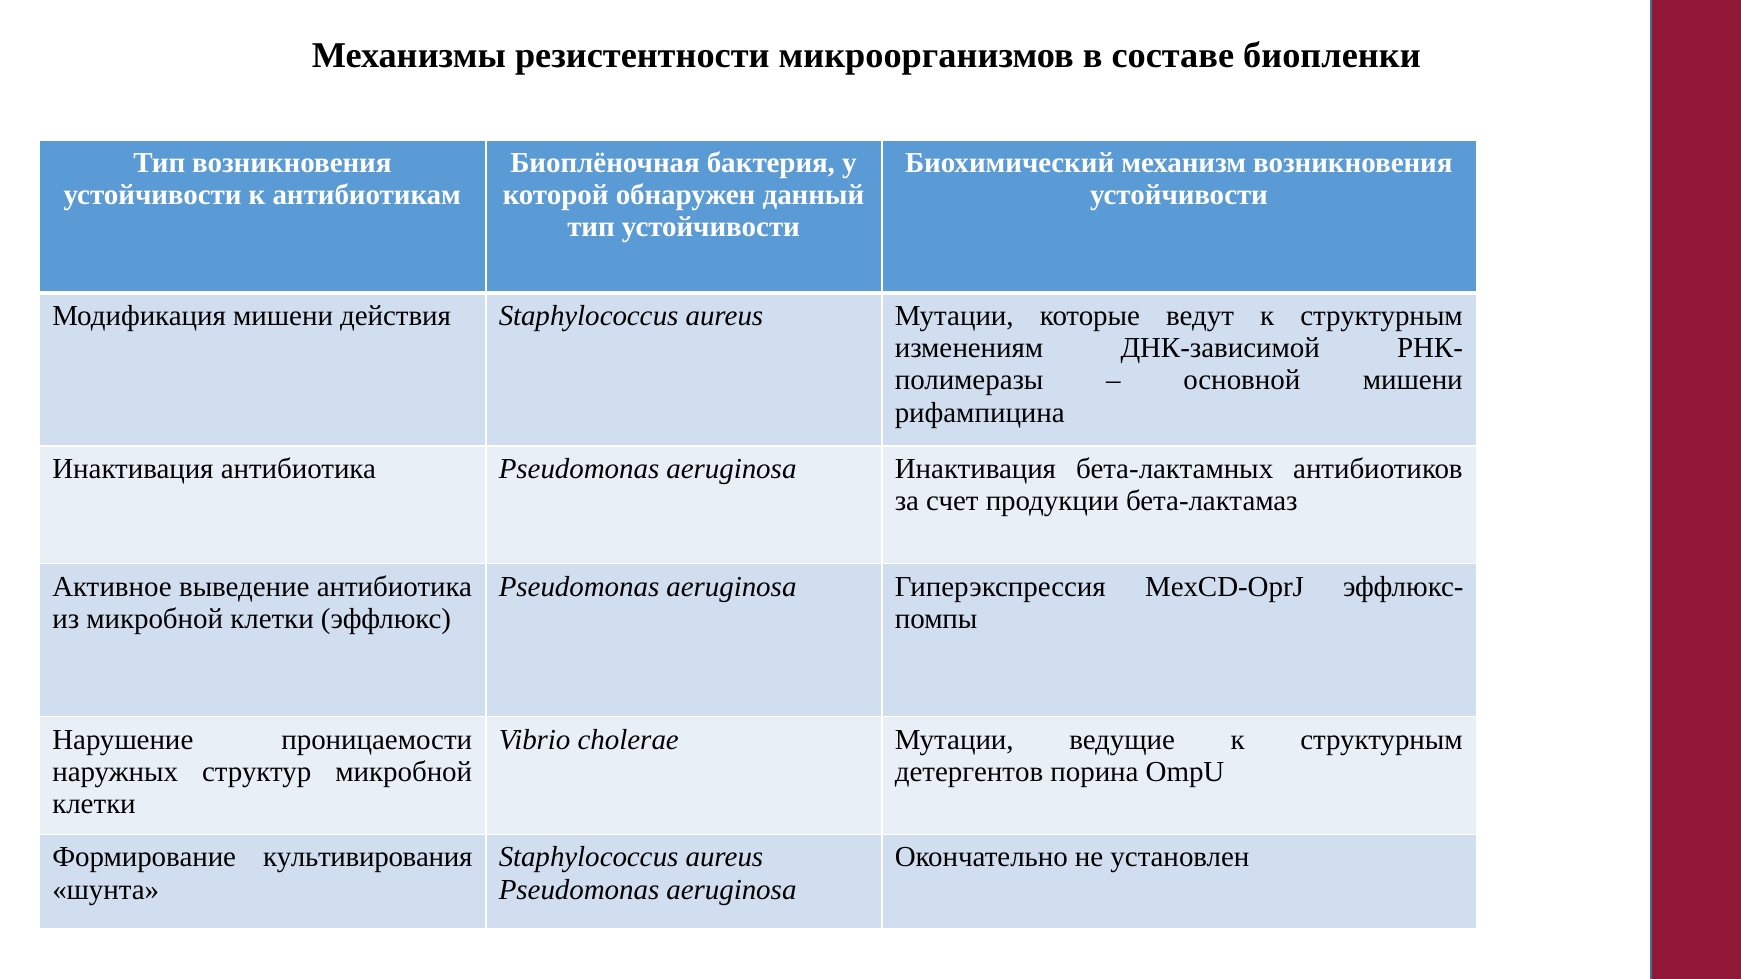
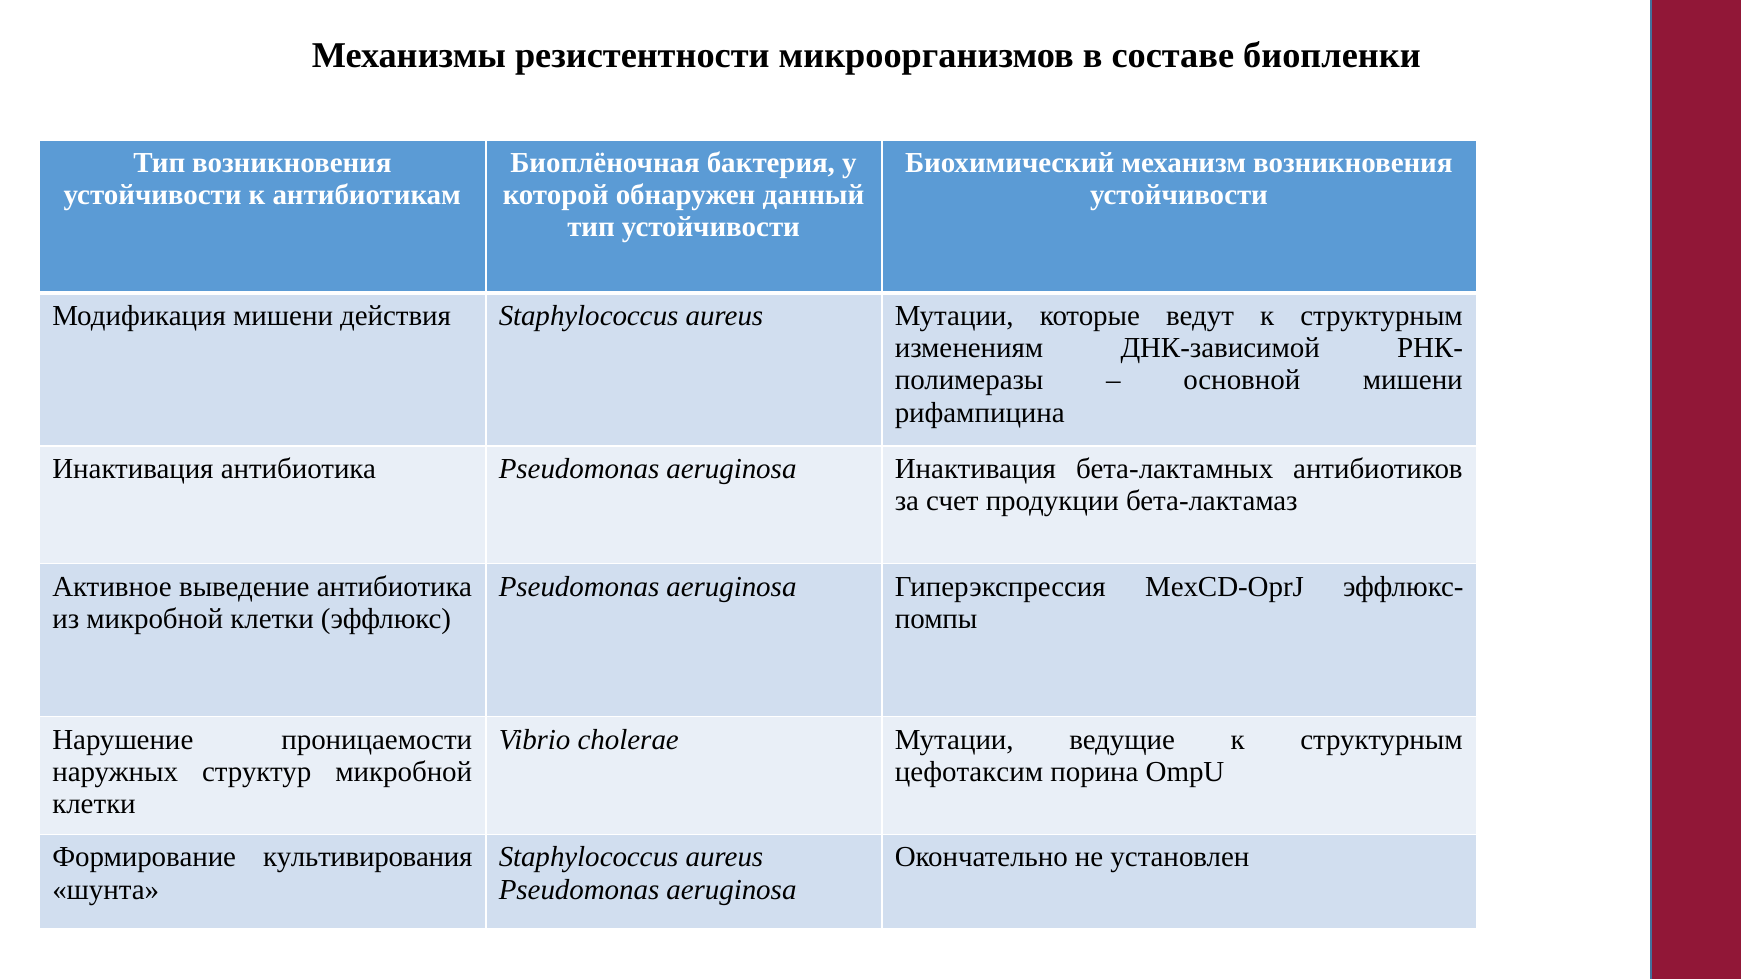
детергентов: детергентов -> цефотаксим
